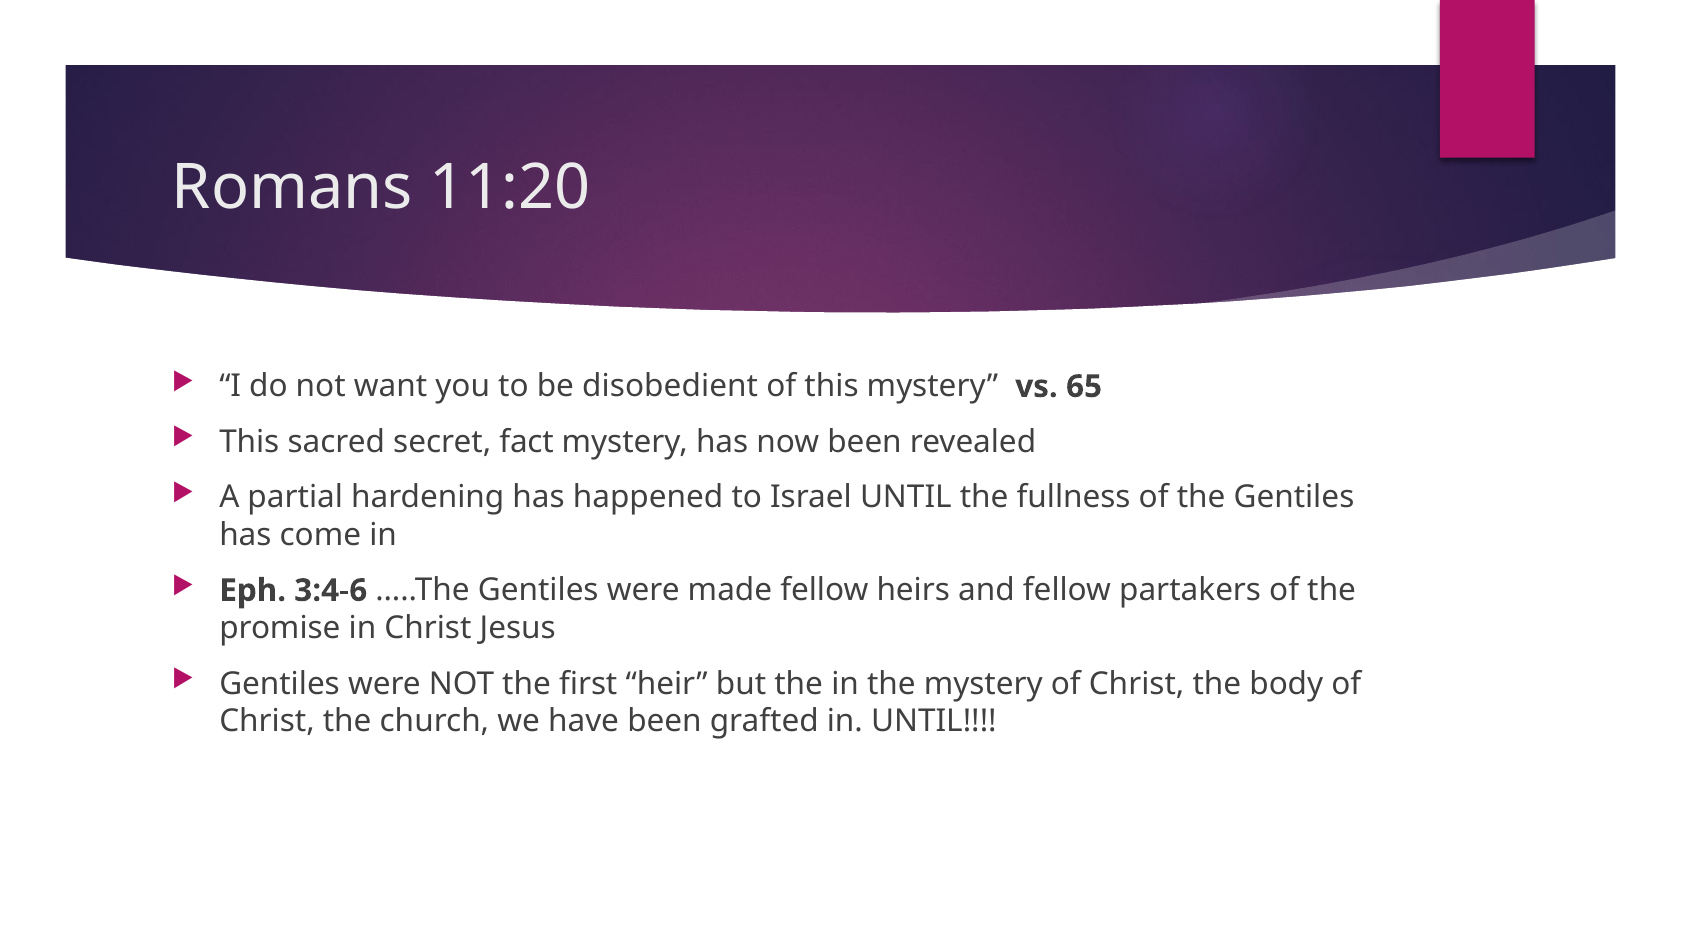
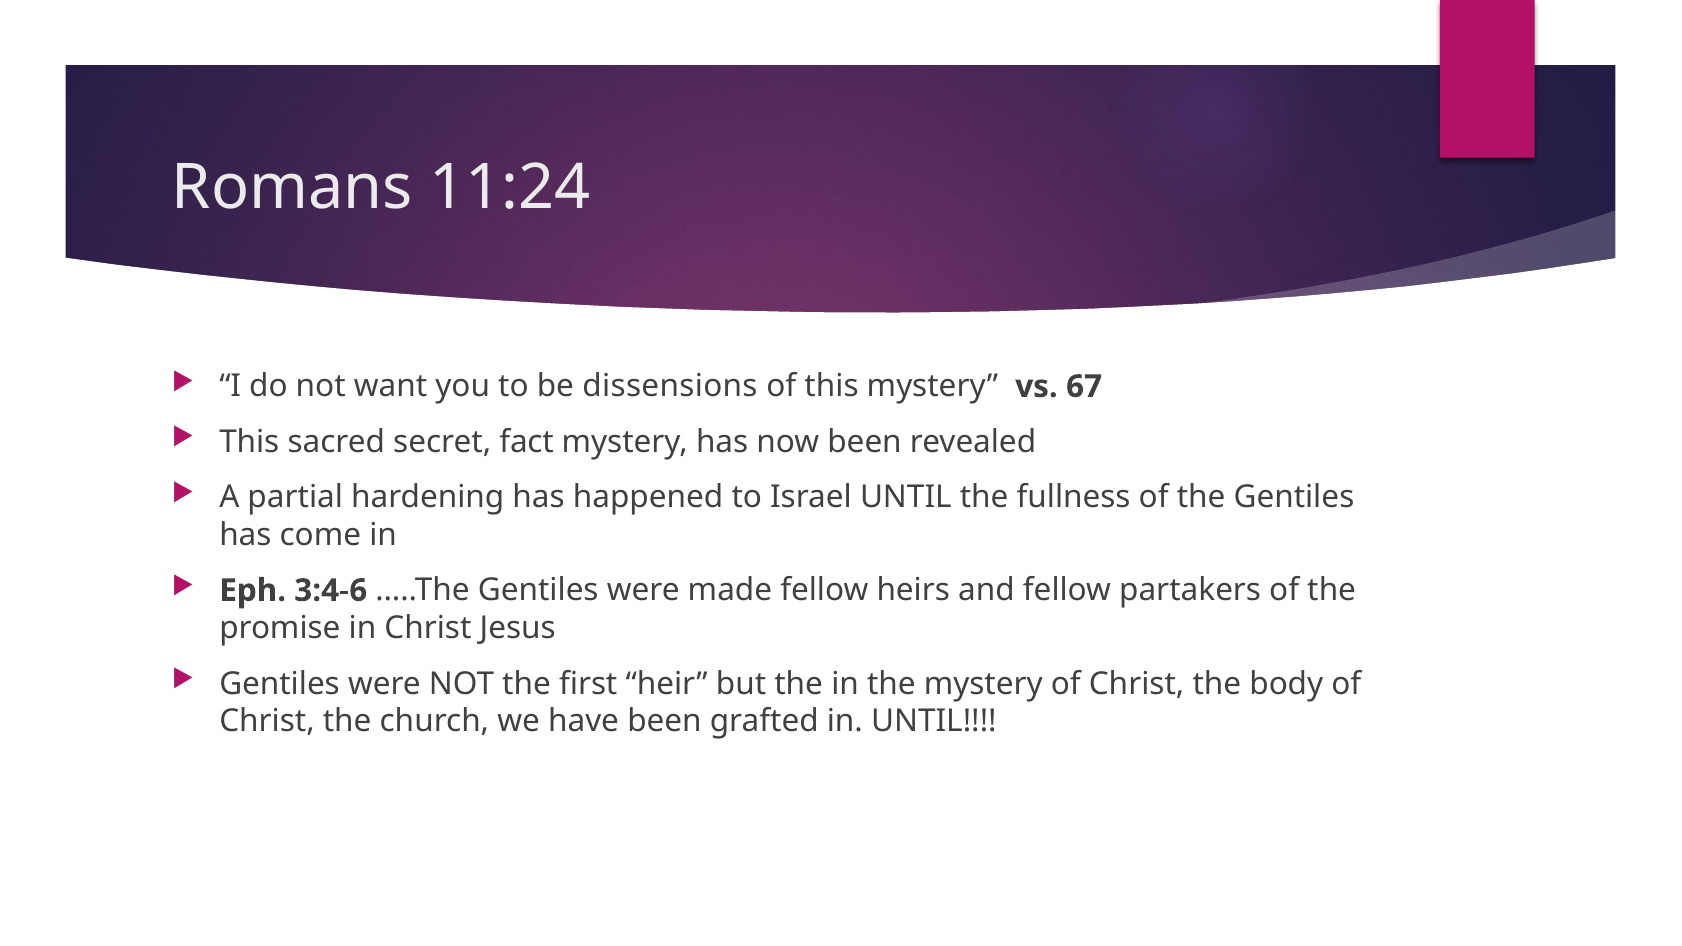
11:20: 11:20 -> 11:24
disobedient: disobedient -> dissensions
65: 65 -> 67
